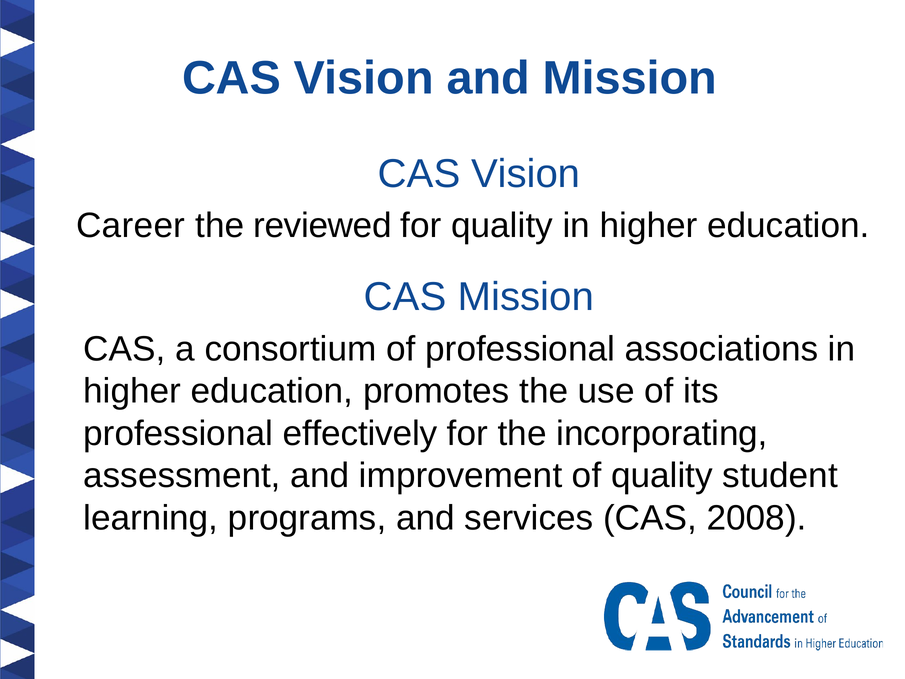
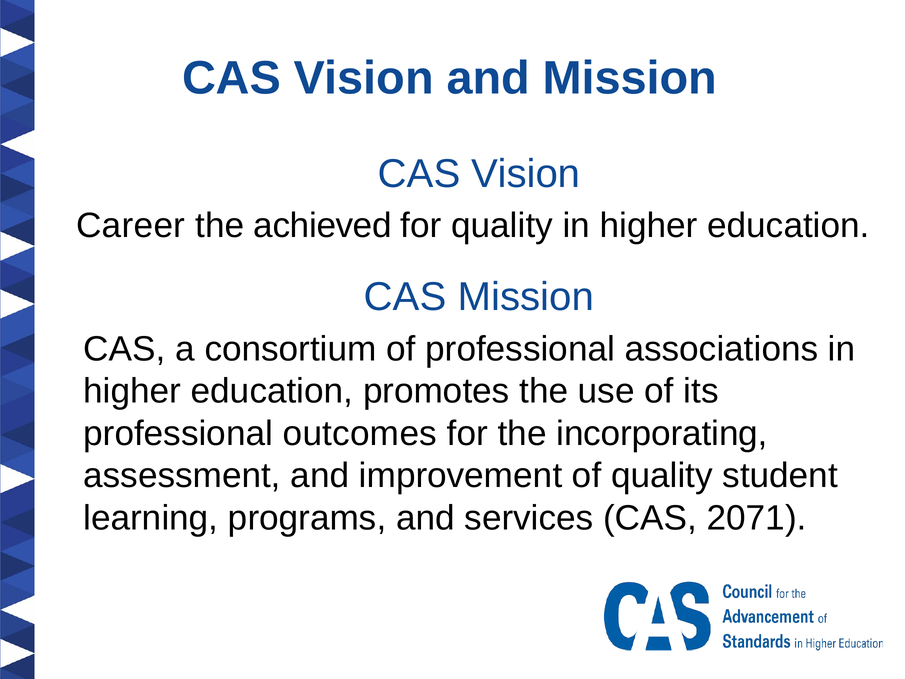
reviewed: reviewed -> achieved
effectively: effectively -> outcomes
2008: 2008 -> 2071
